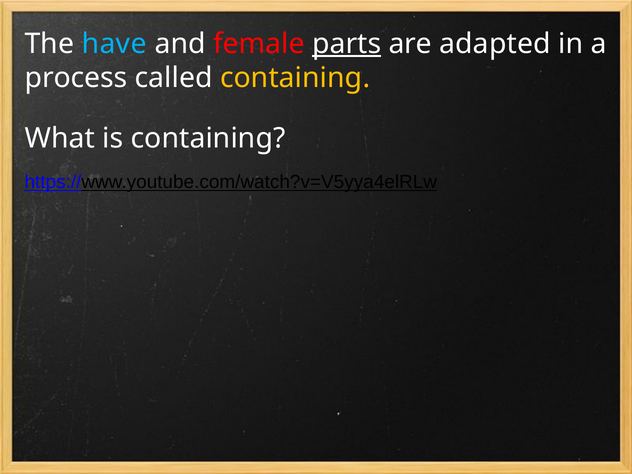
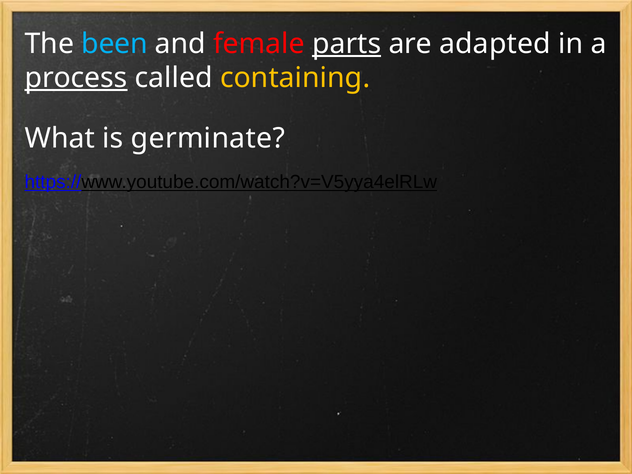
have: have -> been
process underline: none -> present
is containing: containing -> germinate
